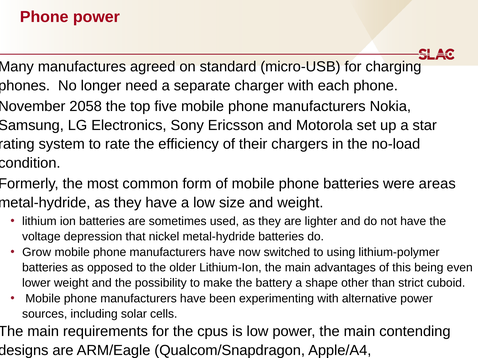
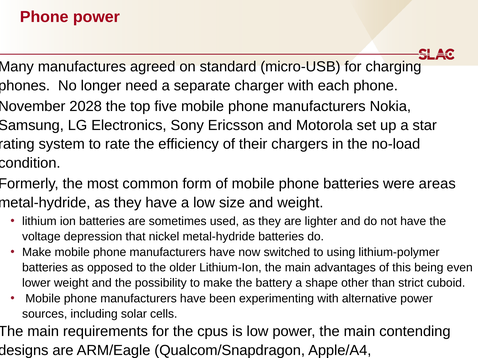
2058: 2058 -> 2028
Grow at (37, 253): Grow -> Make
